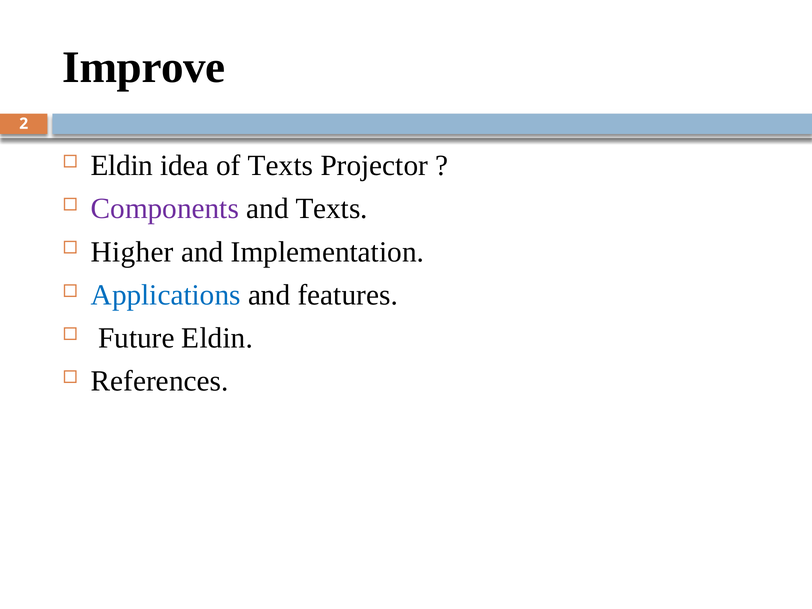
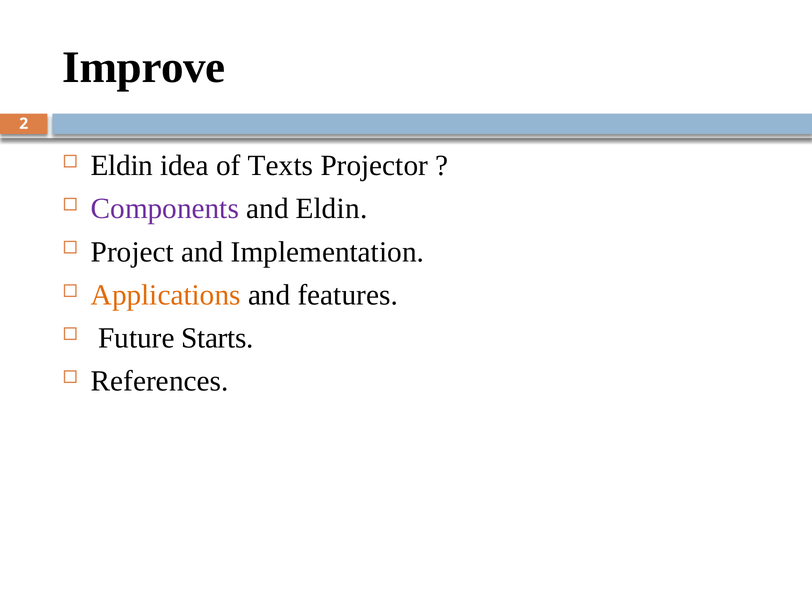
and Texts: Texts -> Eldin
Higher: Higher -> Project
Applications colour: blue -> orange
Future Eldin: Eldin -> Starts
